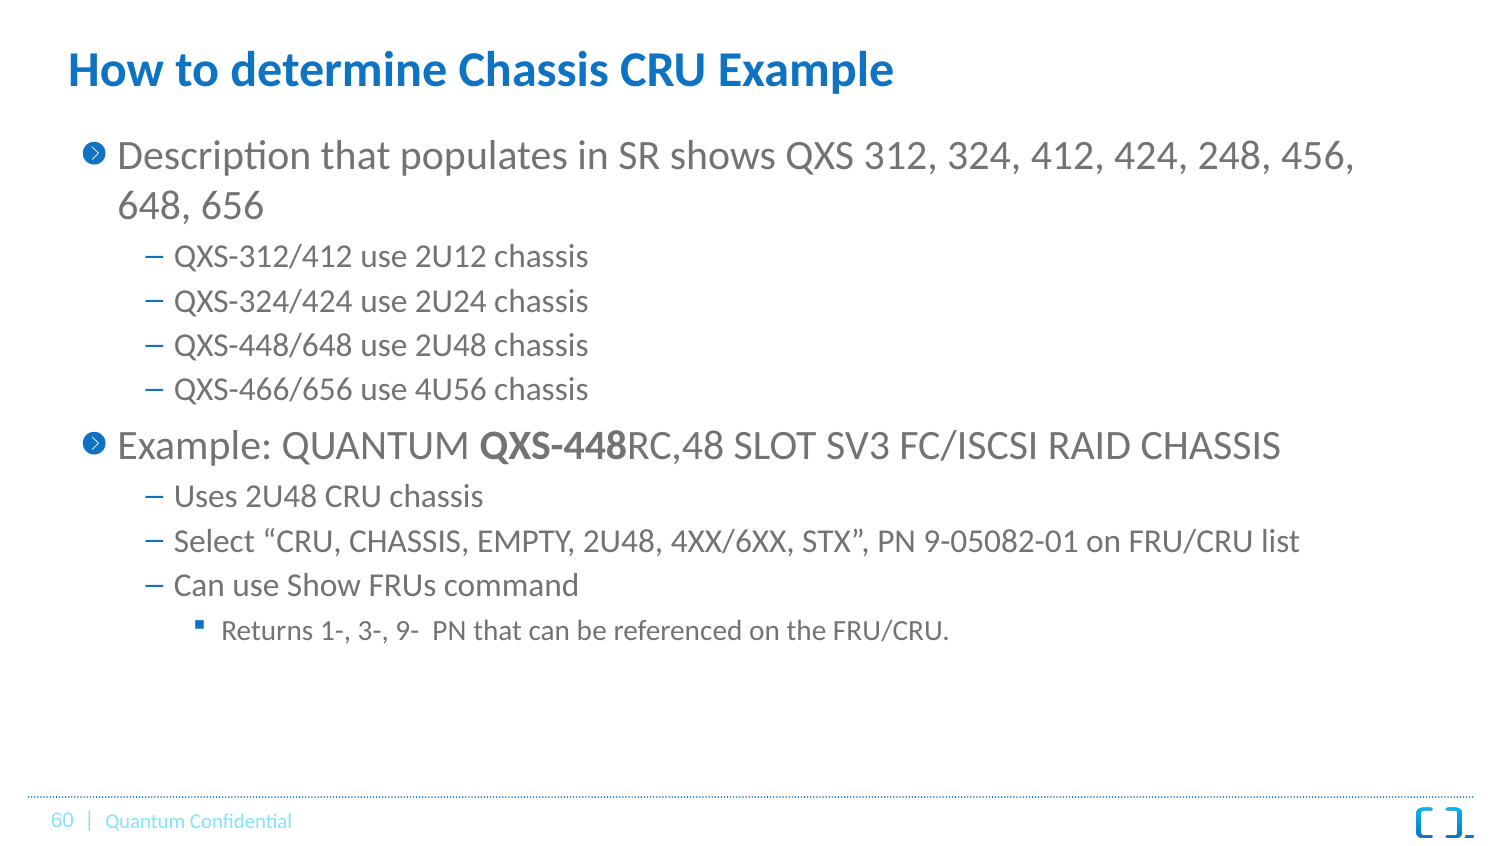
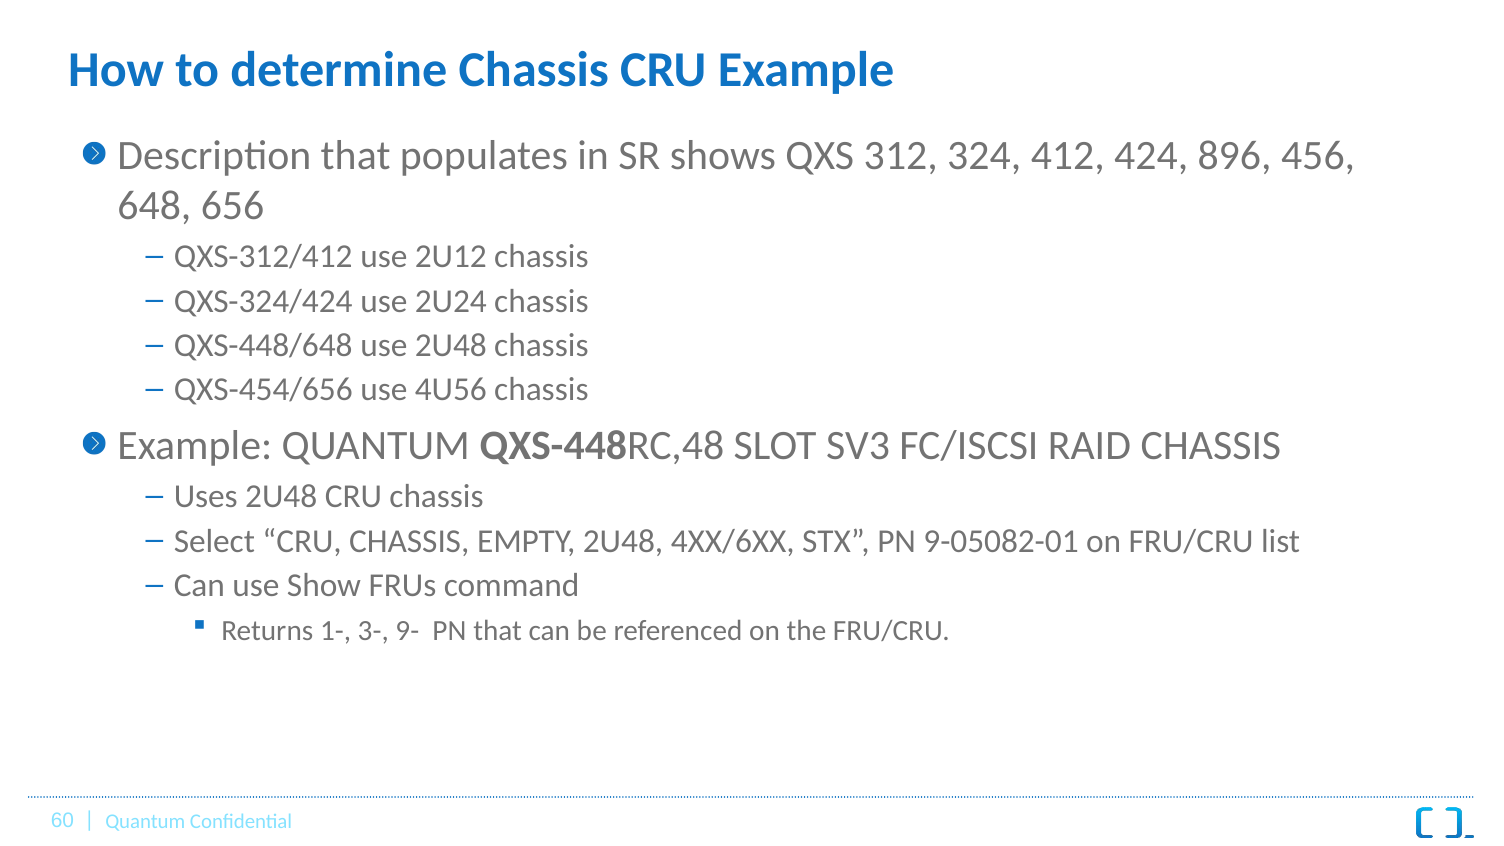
248: 248 -> 896
QXS-466/656: QXS-466/656 -> QXS-454/656
